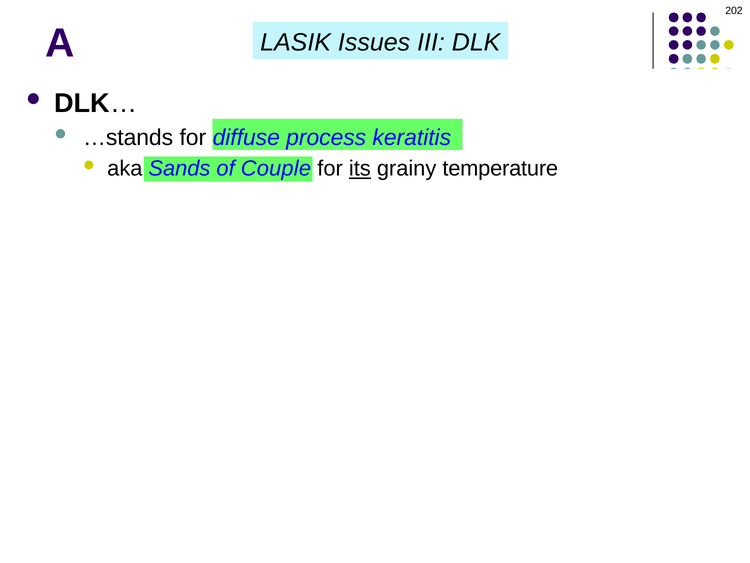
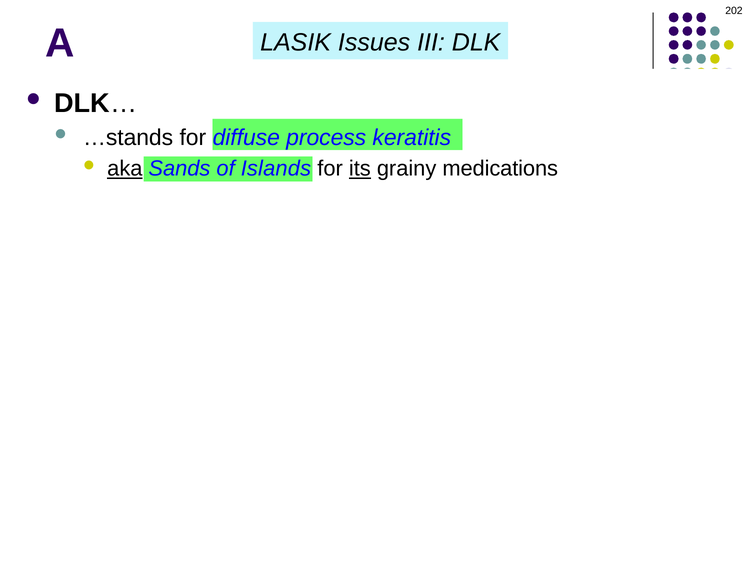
aka underline: none -> present
Couple: Couple -> Islands
temperature: temperature -> medications
